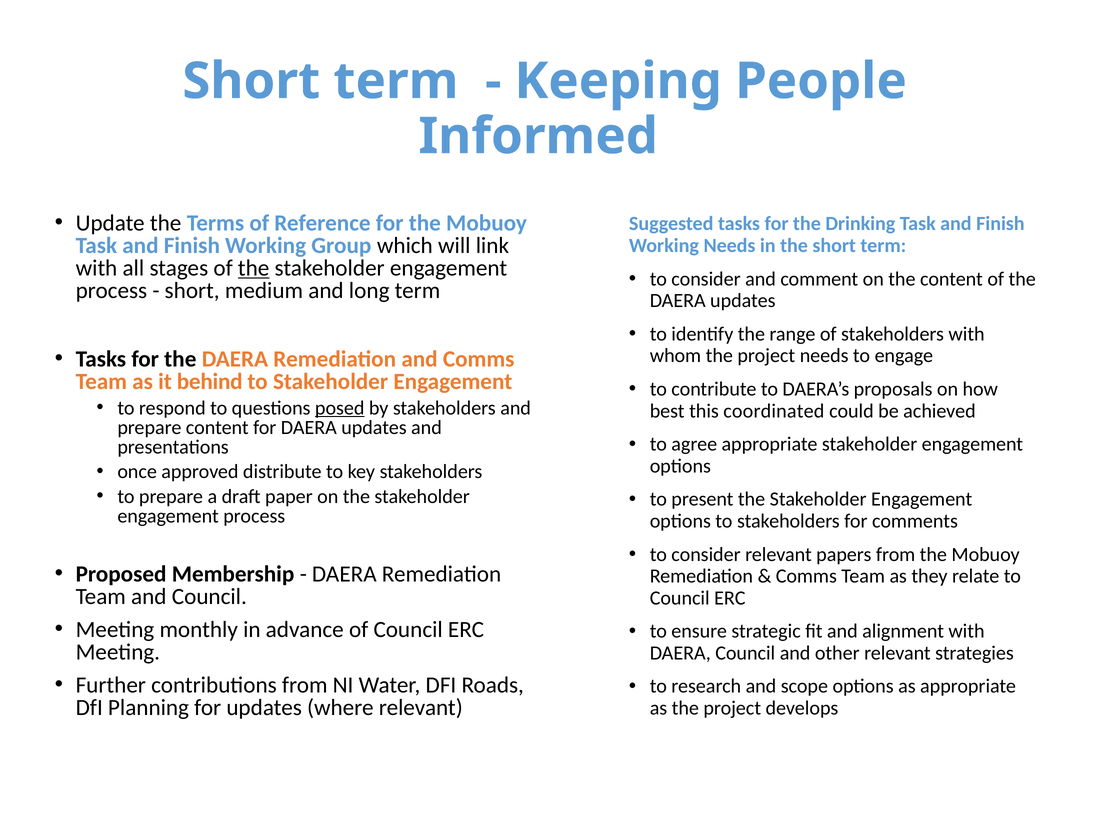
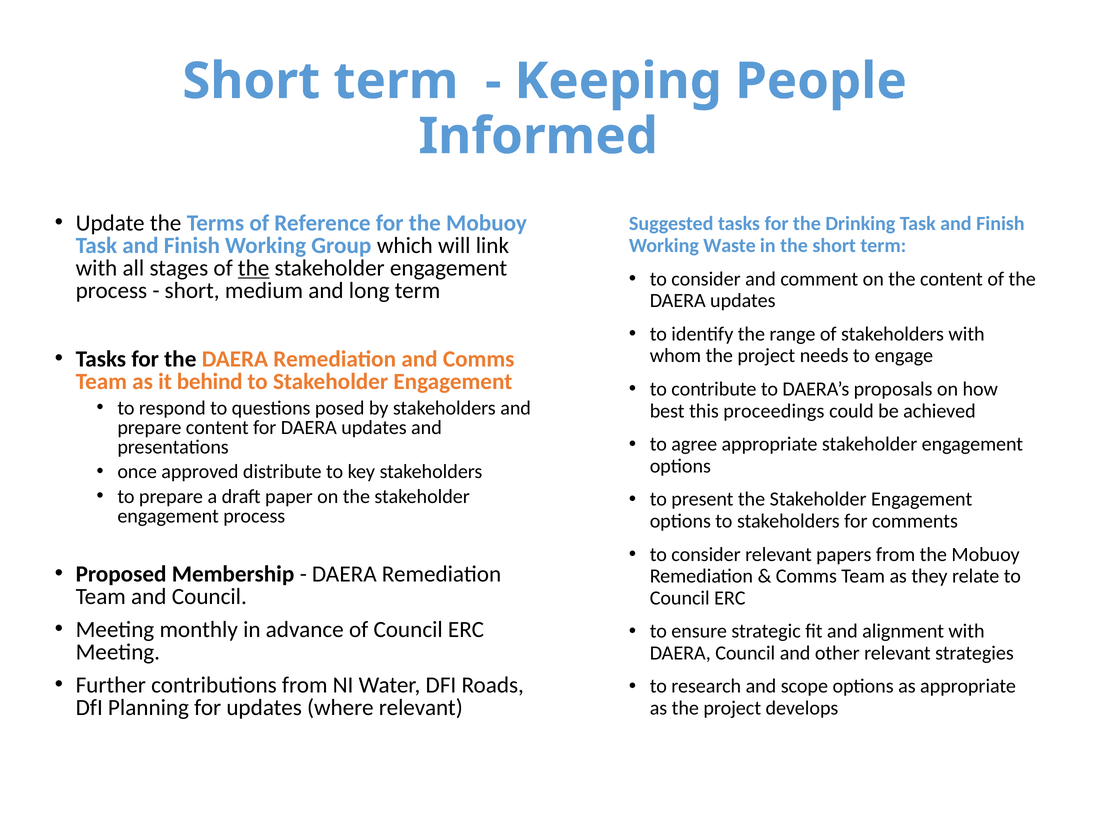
Working Needs: Needs -> Waste
posed underline: present -> none
coordinated: coordinated -> proceedings
